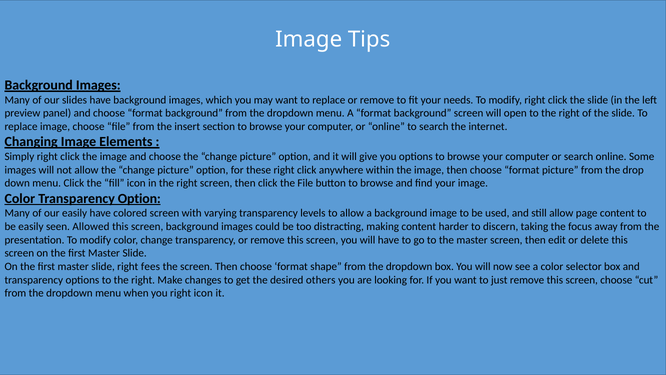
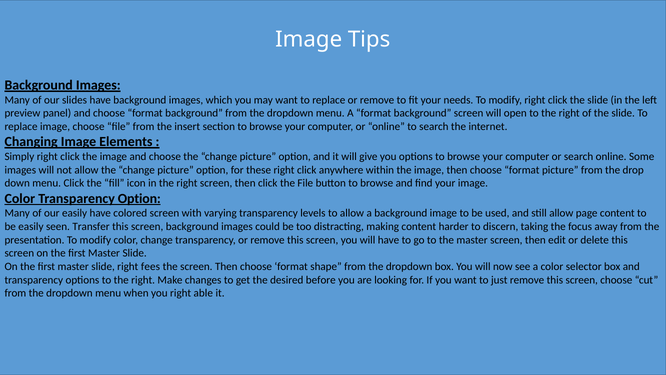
Allowed: Allowed -> Transfer
others: others -> before
right icon: icon -> able
